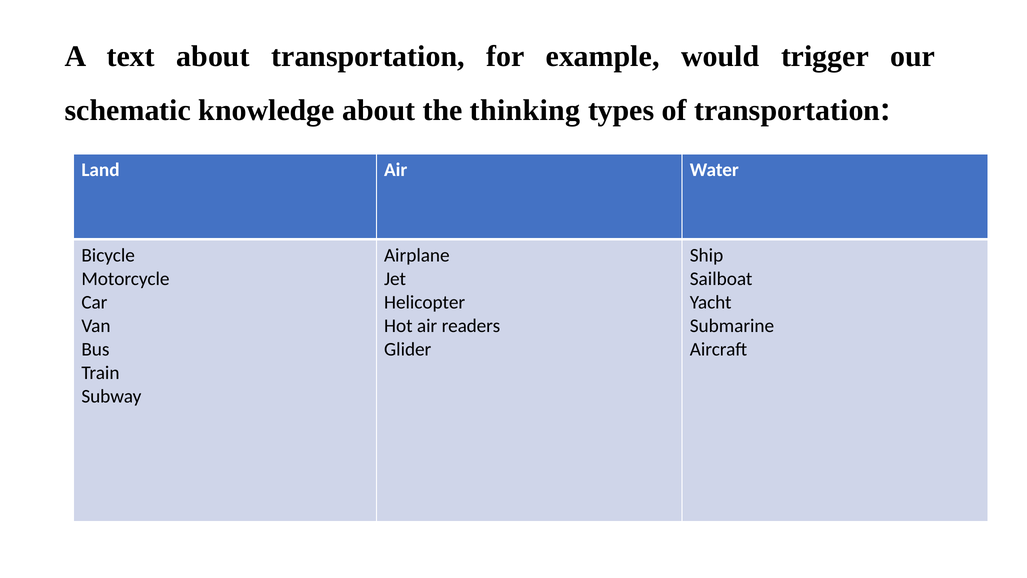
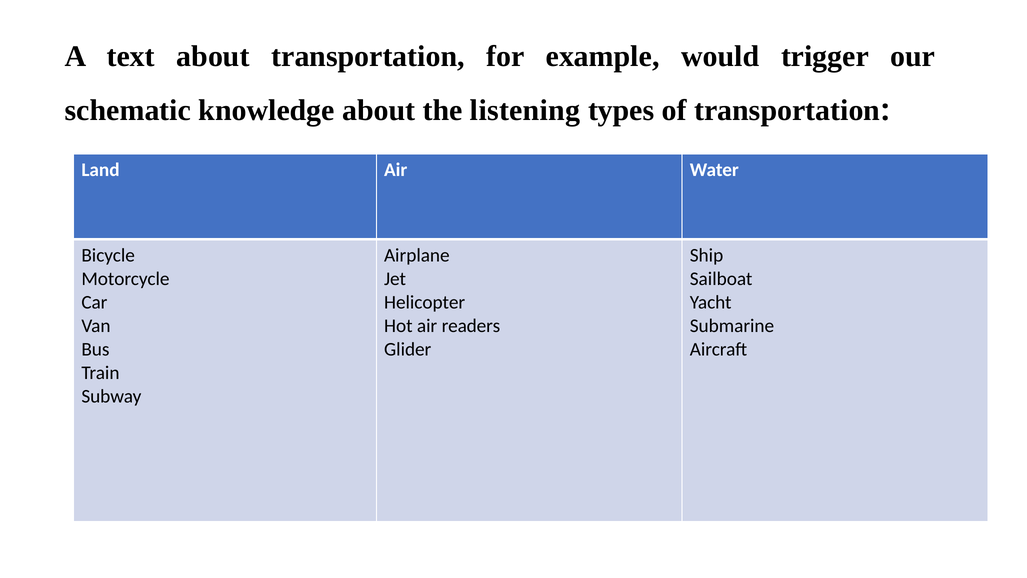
thinking: thinking -> listening
